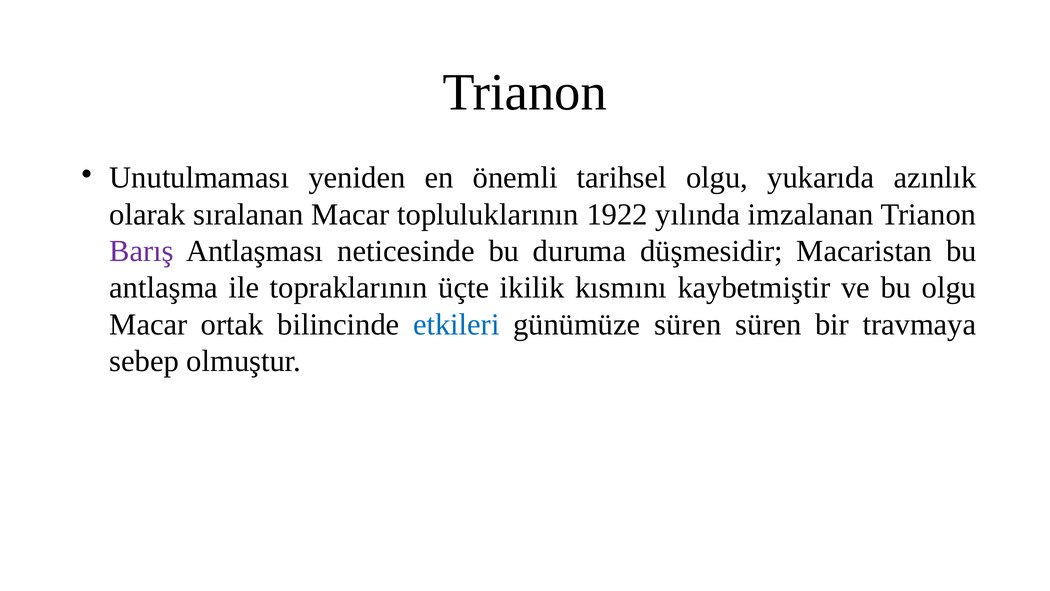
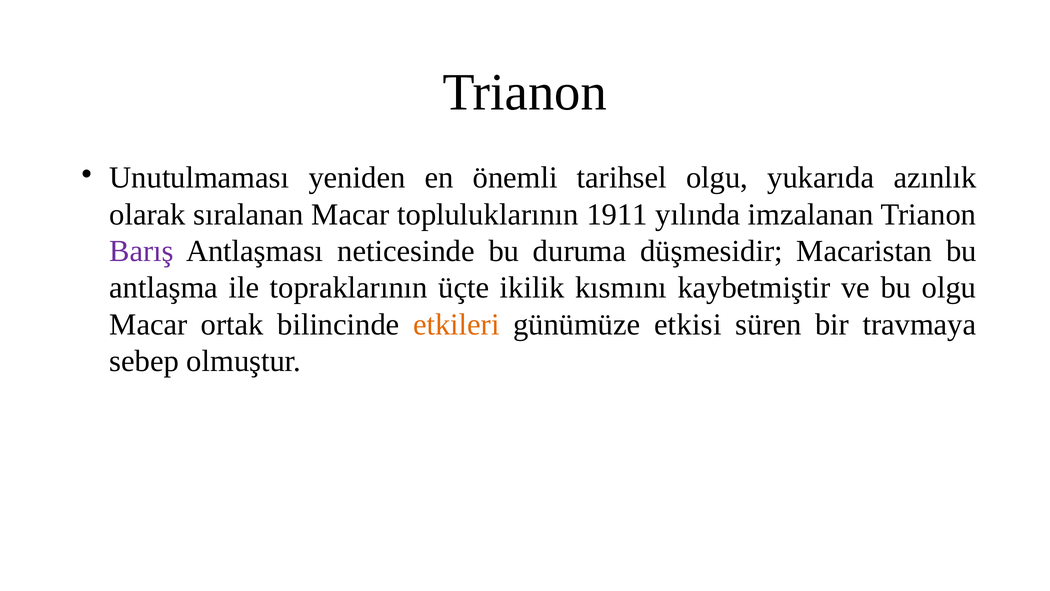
1922: 1922 -> 1911
etkileri colour: blue -> orange
günümüze süren: süren -> etkisi
